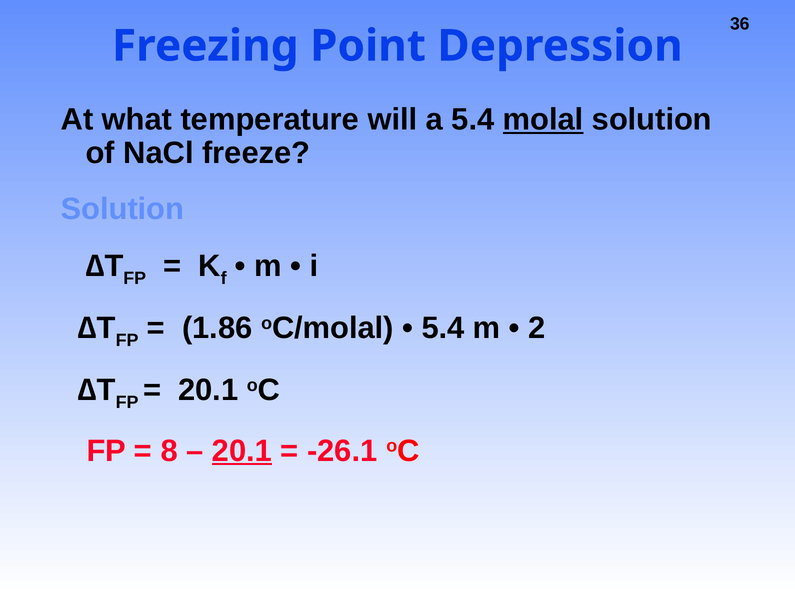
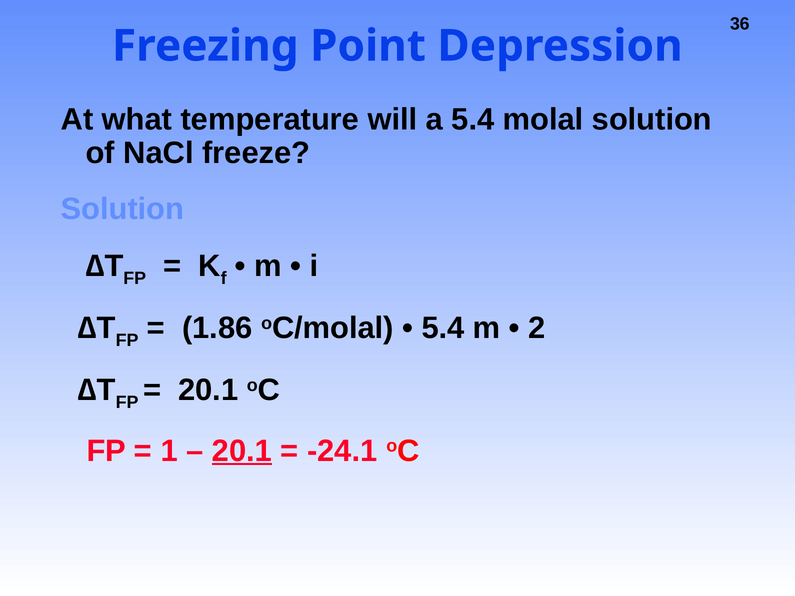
molal underline: present -> none
8: 8 -> 1
-26.1: -26.1 -> -24.1
